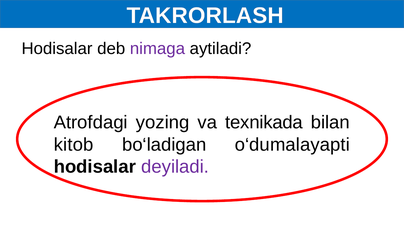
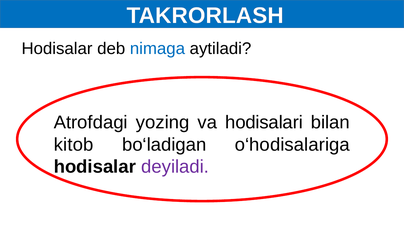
nimaga colour: purple -> blue
texnikada: texnikada -> hodisalari
o‘dumalayapti: o‘dumalayapti -> o‘hodisalariga
